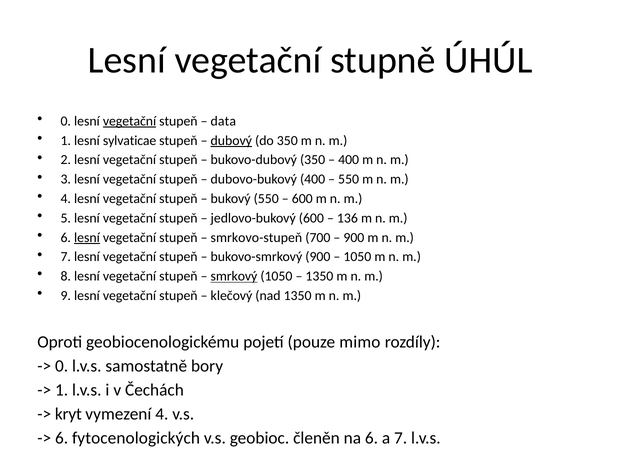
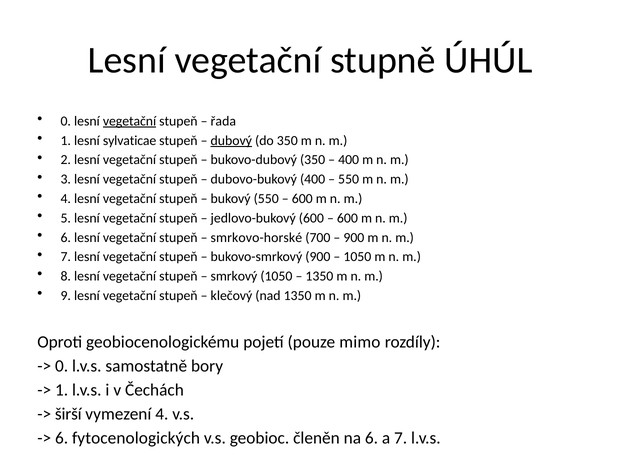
data: data -> řada
136 at (347, 218): 136 -> 600
lesní at (87, 237) underline: present -> none
smrkovo-stupeň: smrkovo-stupeň -> smrkovo-horské
smrkový underline: present -> none
kryt: kryt -> širší
